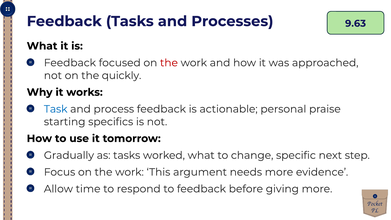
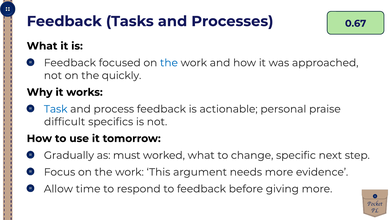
9.63: 9.63 -> 0.67
the at (169, 63) colour: red -> blue
starting: starting -> difficult
as tasks: tasks -> must
